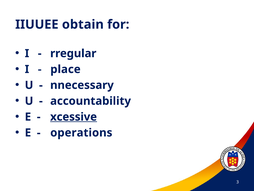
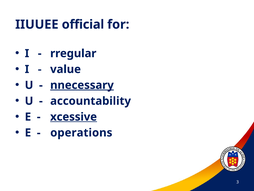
obtain: obtain -> official
place: place -> value
nnecessary underline: none -> present
